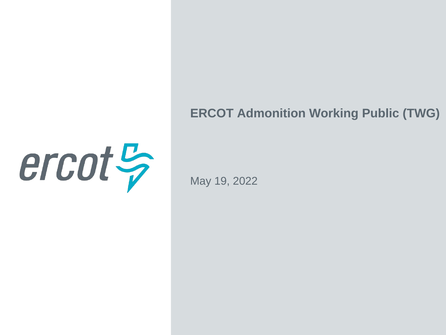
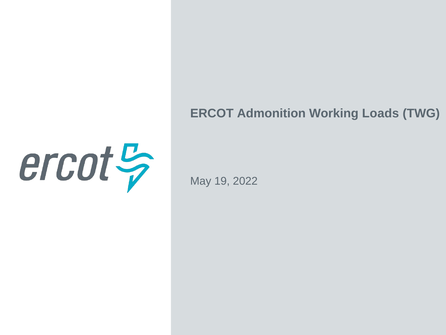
Public: Public -> Loads
